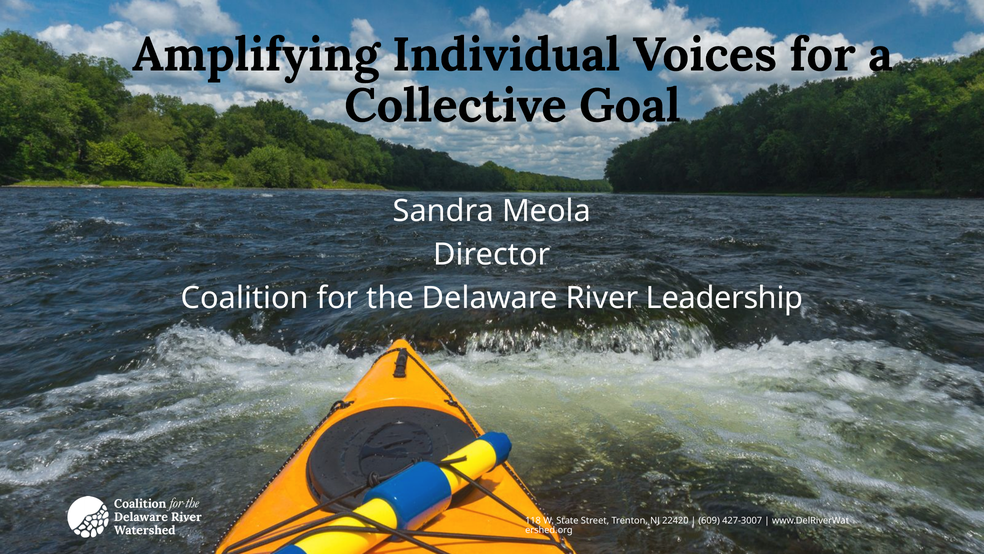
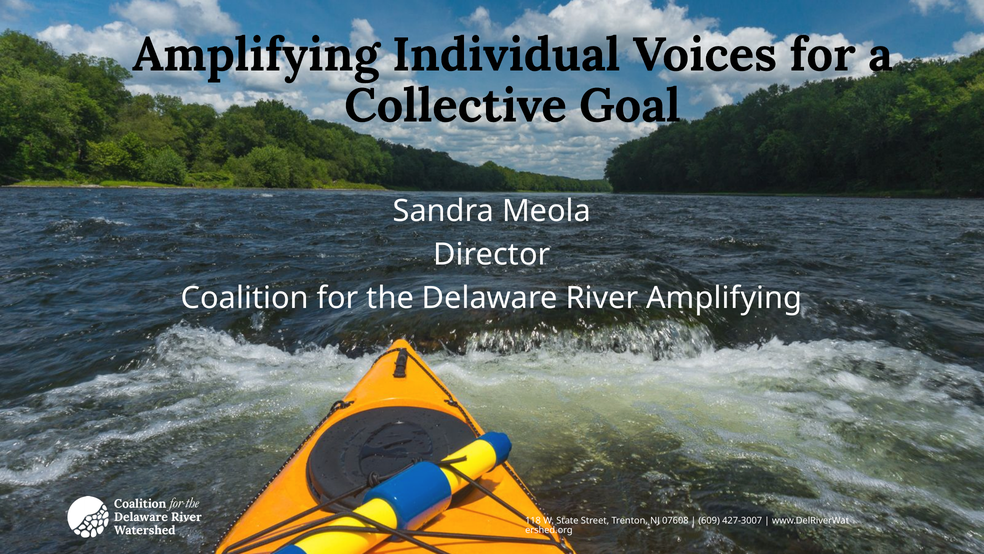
River Leadership: Leadership -> Amplifying
22420: 22420 -> 07608
